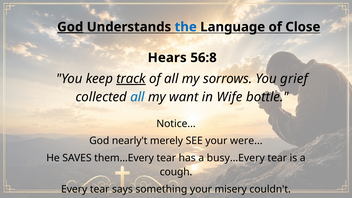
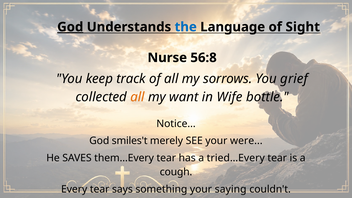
Close: Close -> Sight
Hears: Hears -> Nurse
track underline: present -> none
all at (137, 97) colour: blue -> orange
nearly't: nearly't -> smiles't
busy…Every: busy…Every -> tried…Every
misery: misery -> saying
